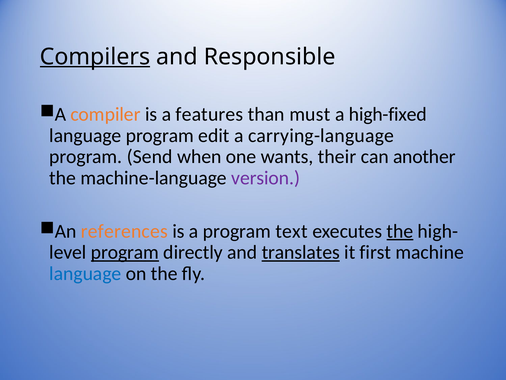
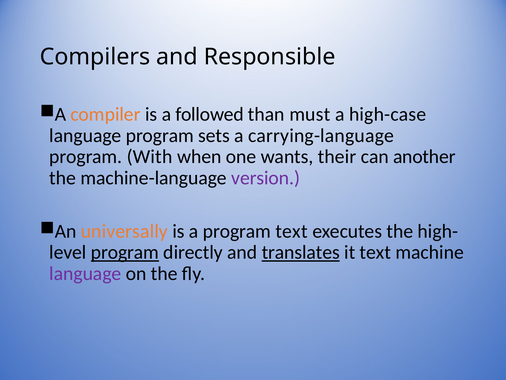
Compilers underline: present -> none
features: features -> followed
high-fixed: high-fixed -> high-case
edit: edit -> sets
Send: Send -> With
references: references -> universally
the at (400, 231) underline: present -> none
it first: first -> text
language at (85, 273) colour: blue -> purple
